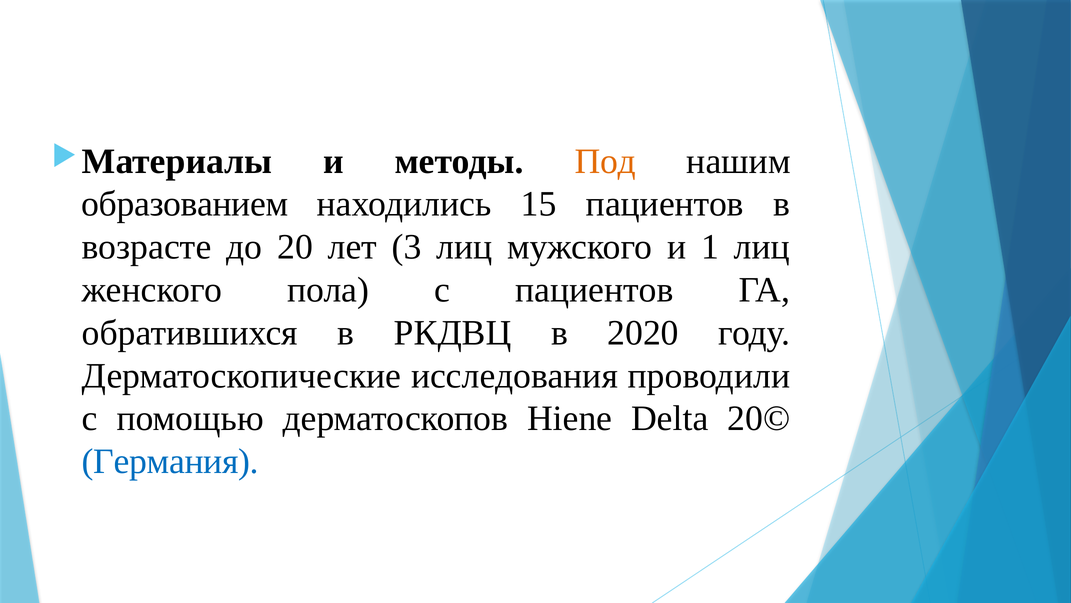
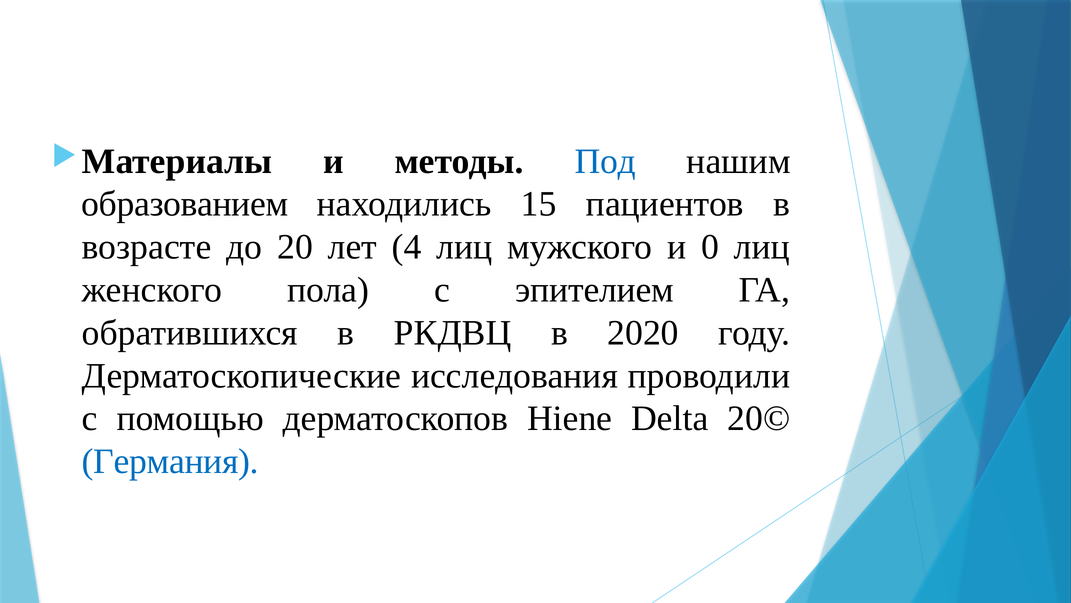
Под colour: orange -> blue
3: 3 -> 4
1: 1 -> 0
с пациентов: пациентов -> эпителием
